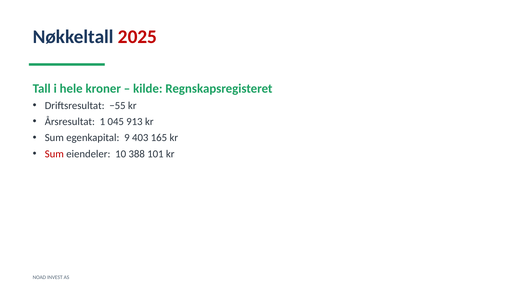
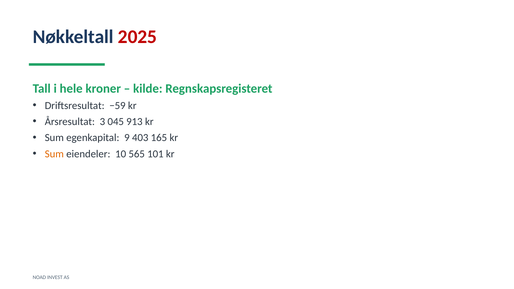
−55: −55 -> −59
1: 1 -> 3
Sum at (54, 154) colour: red -> orange
388: 388 -> 565
